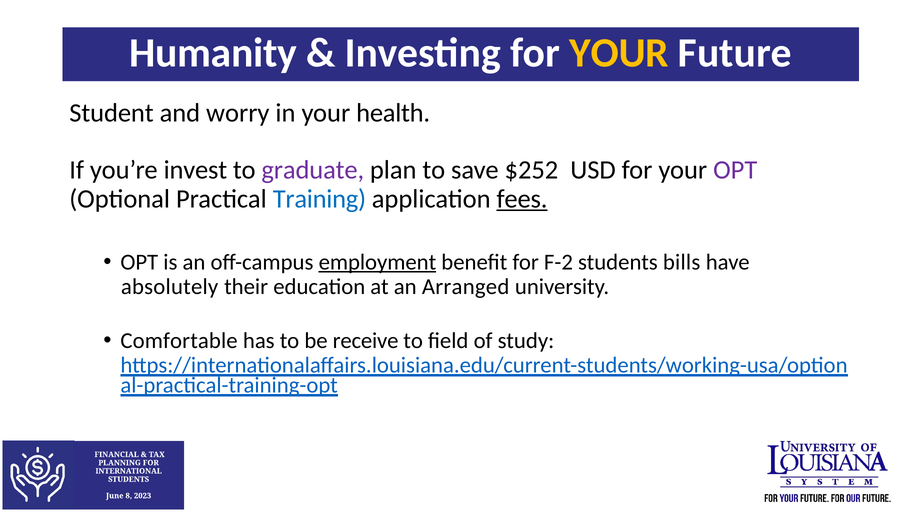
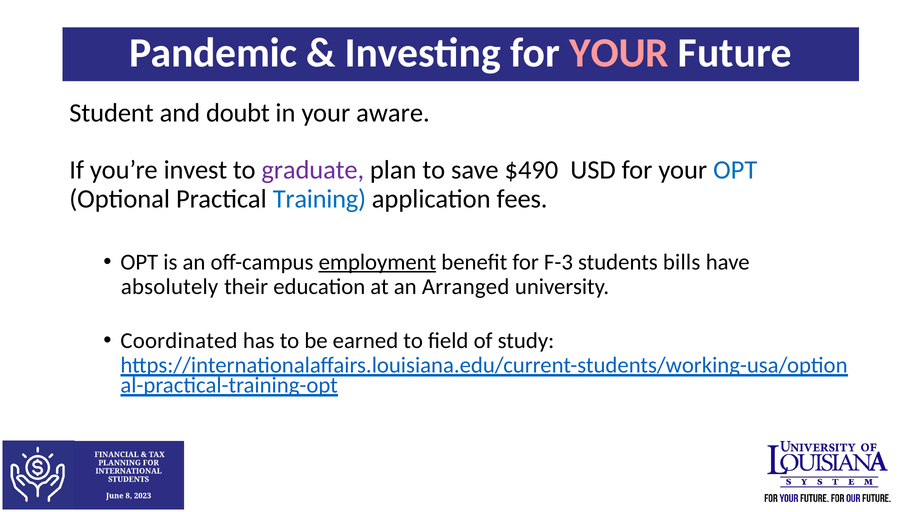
Humanity: Humanity -> Pandemic
YOUR at (619, 53) colour: yellow -> pink
worry: worry -> doubt
health: health -> aware
$252: $252 -> $490
OPT at (735, 170) colour: purple -> blue
fees underline: present -> none
F-2: F-2 -> F-3
Comfortable: Comfortable -> Coordinated
receive: receive -> earned
